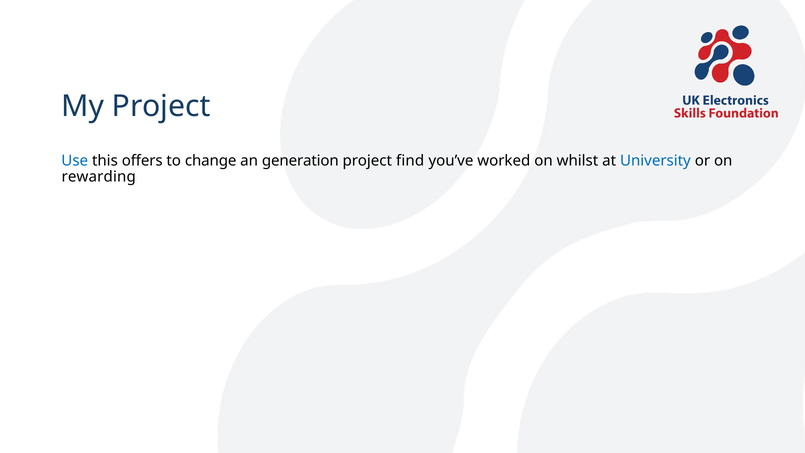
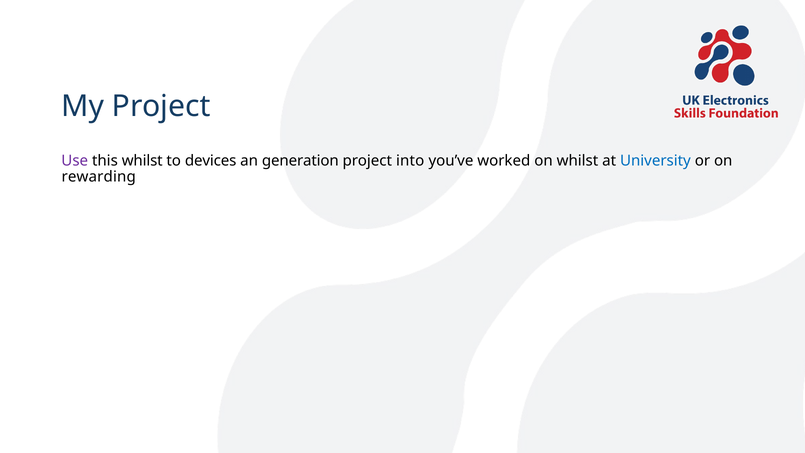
Use colour: blue -> purple
this offers: offers -> whilst
change: change -> devices
find: find -> into
